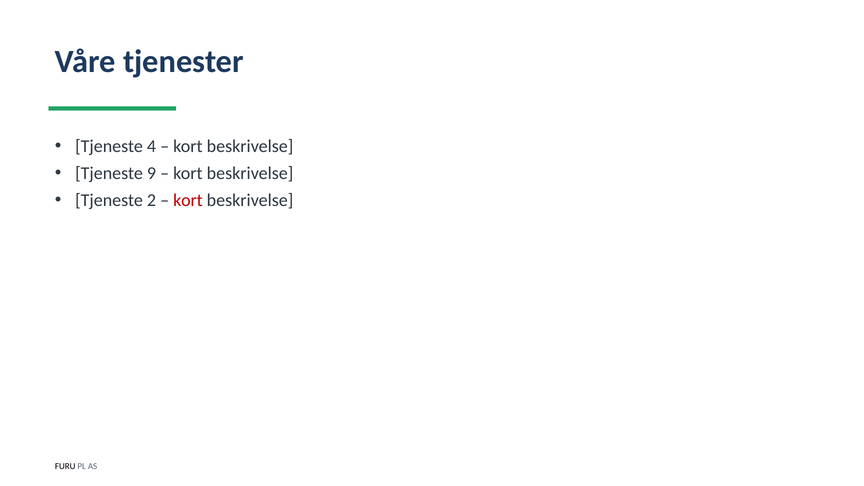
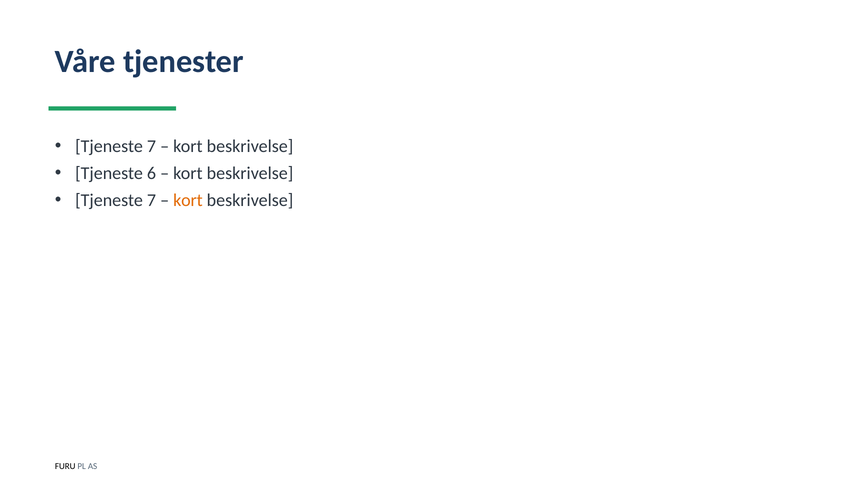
4 at (151, 146): 4 -> 7
9: 9 -> 6
2 at (151, 200): 2 -> 7
kort at (188, 200) colour: red -> orange
